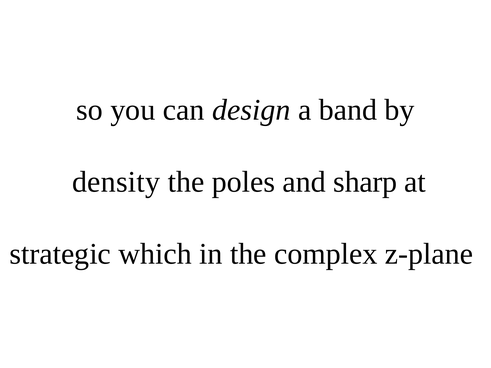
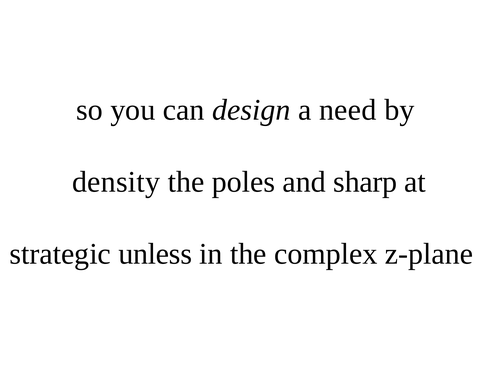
band: band -> need
which: which -> unless
